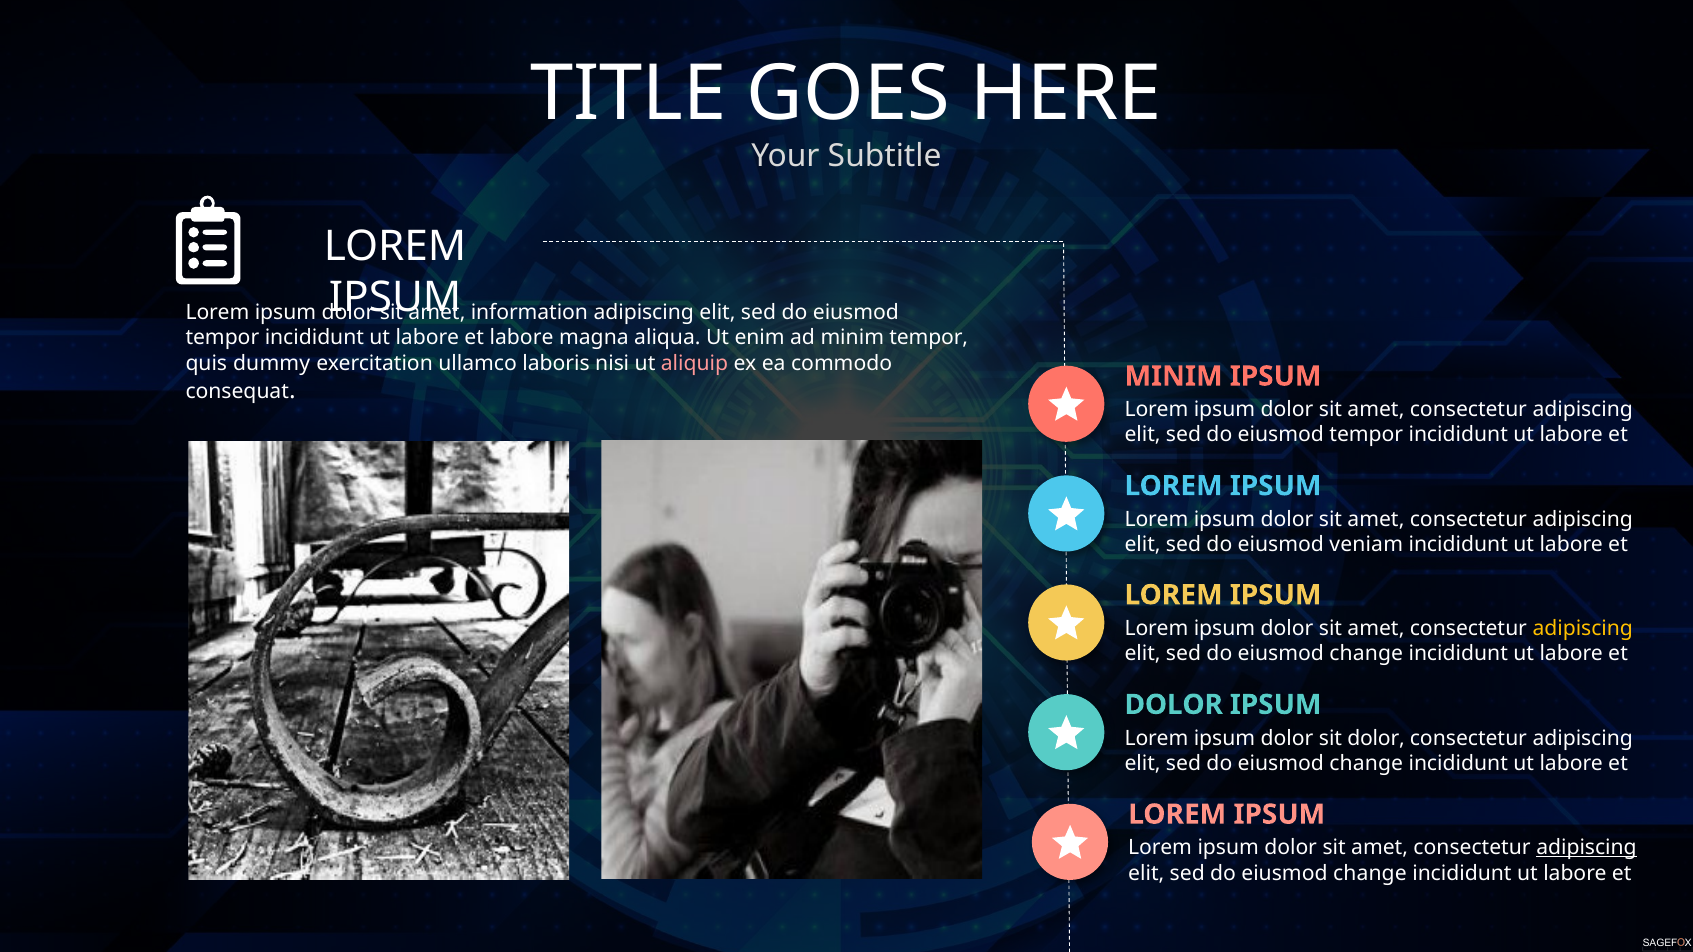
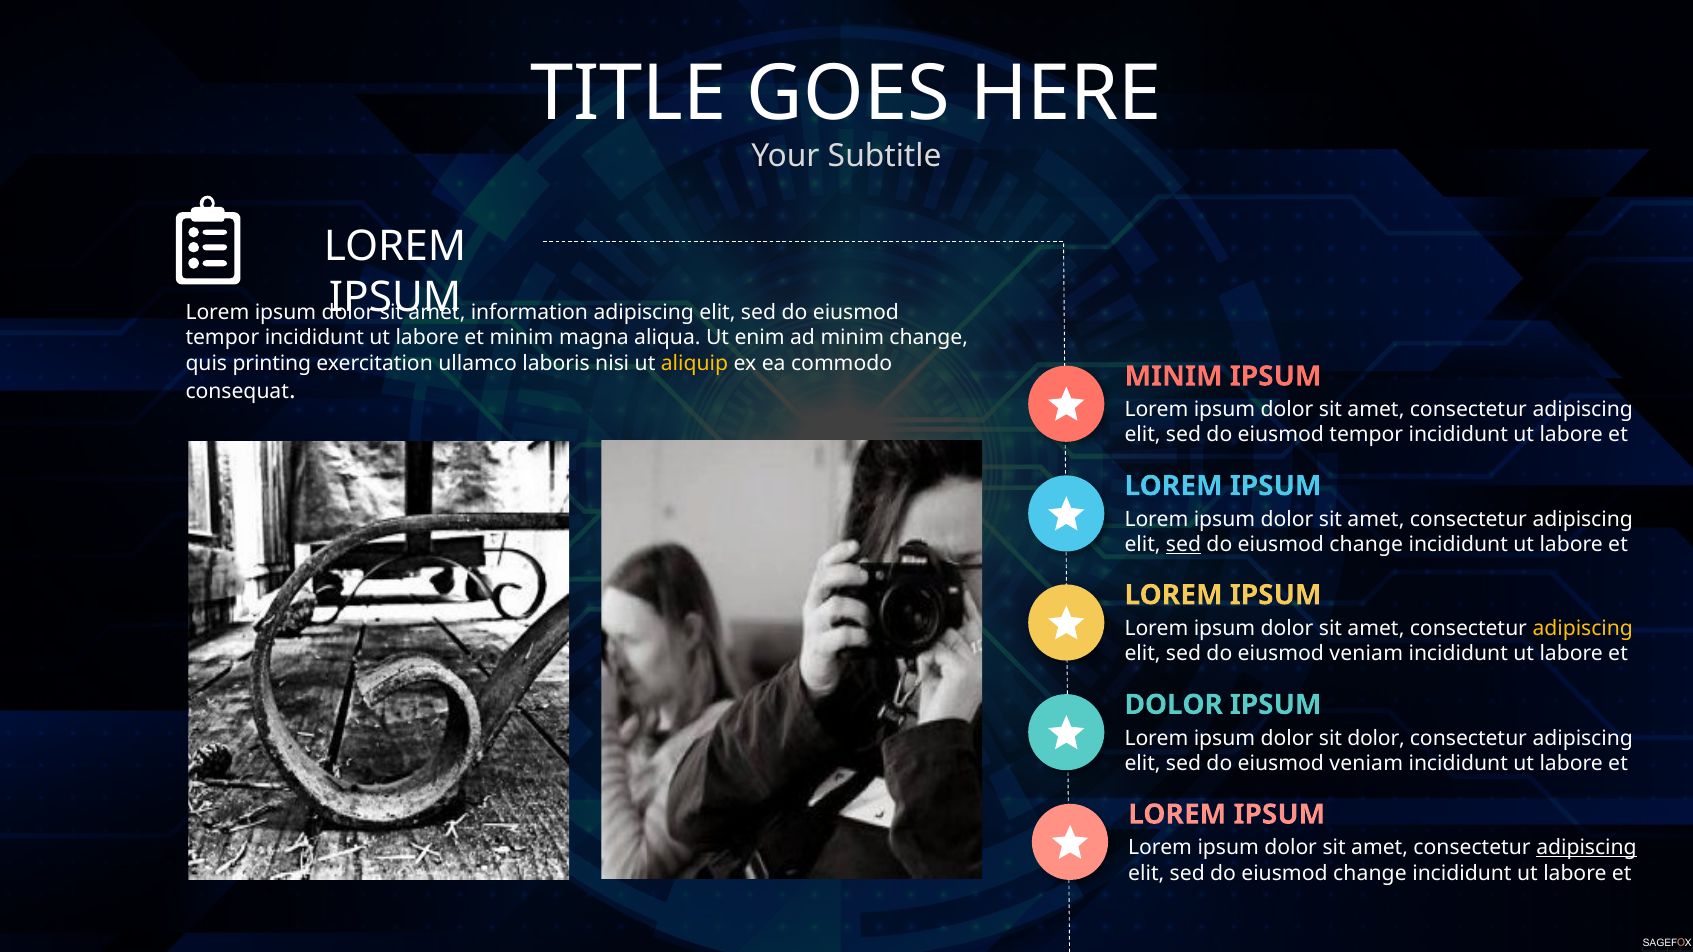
et labore: labore -> minim
minim tempor: tempor -> change
dummy: dummy -> printing
aliquip colour: pink -> yellow
sed at (1184, 545) underline: none -> present
veniam at (1366, 545): veniam -> change
change at (1366, 654): change -> veniam
change at (1366, 764): change -> veniam
